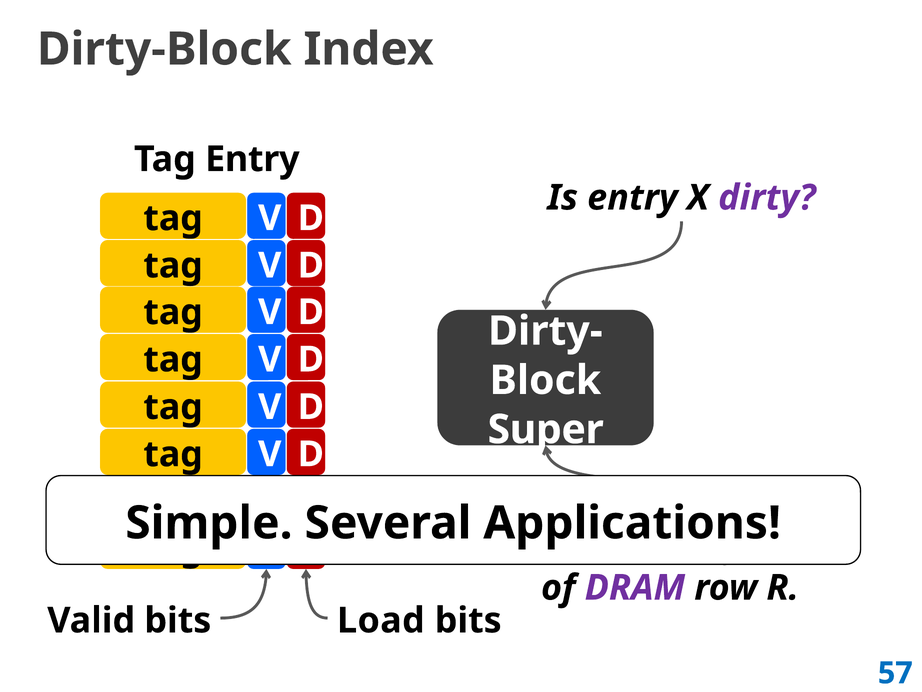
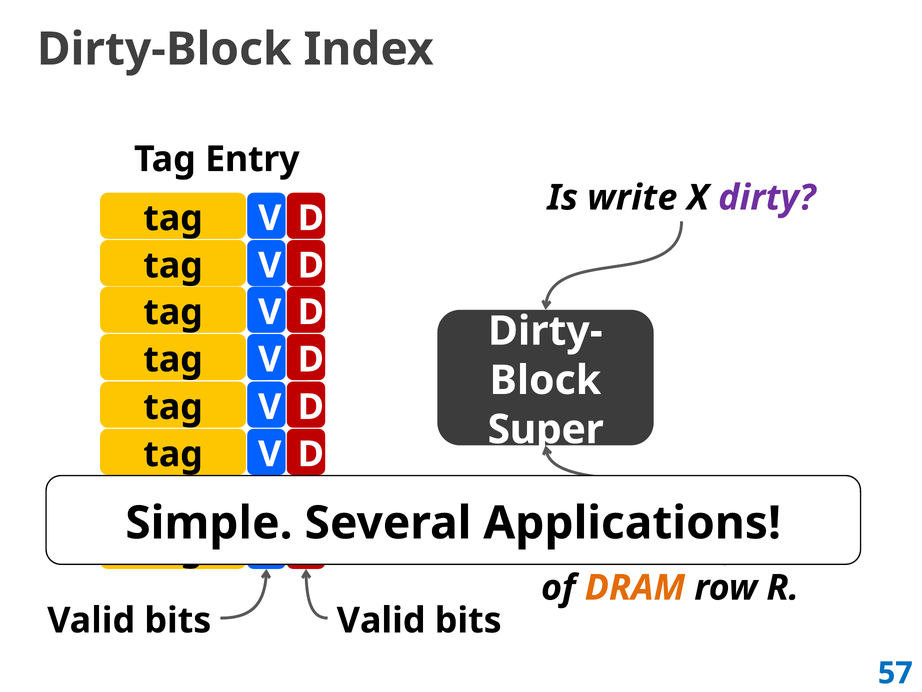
Is entry: entry -> write
DRAM colour: purple -> orange
bits Load: Load -> Valid
